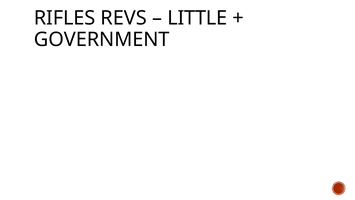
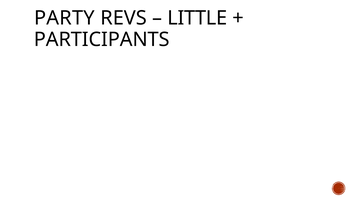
RIFLES: RIFLES -> PARTY
GOVERNMENT: GOVERNMENT -> PARTICIPANTS
